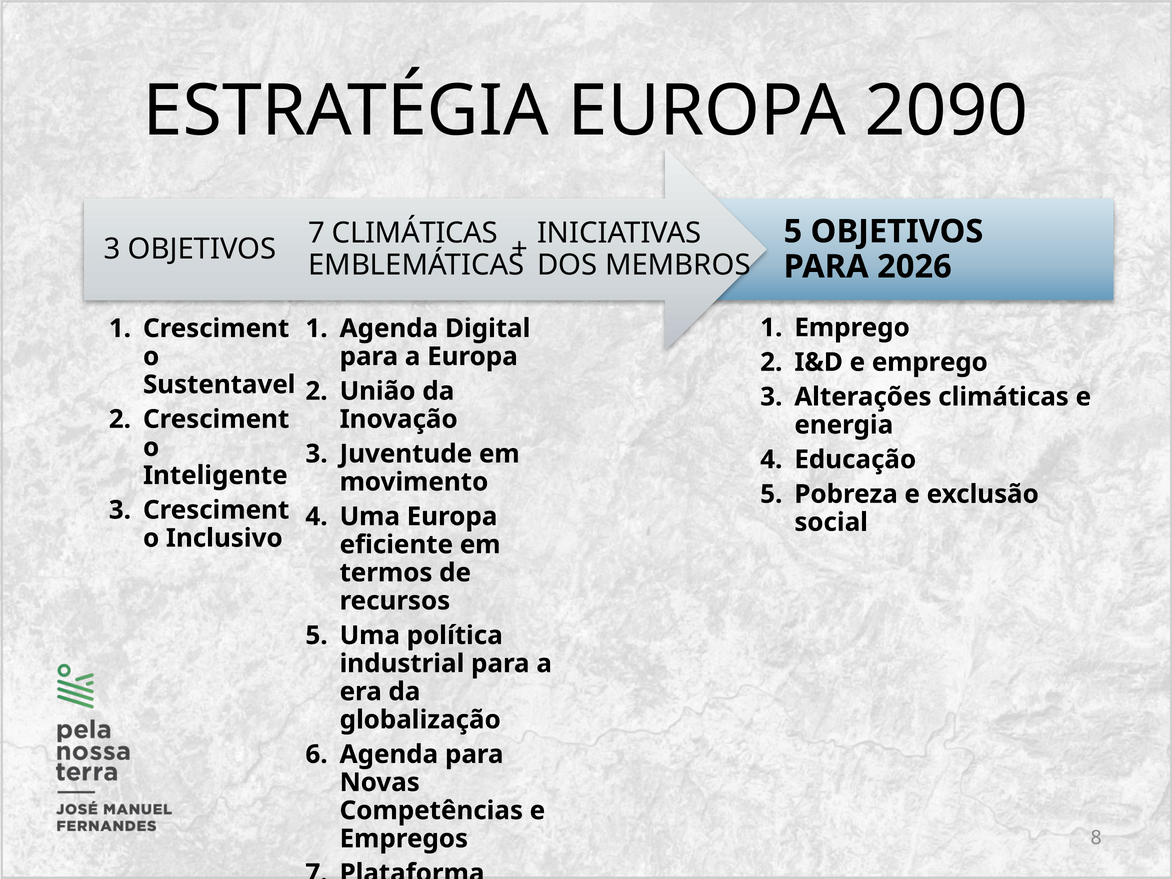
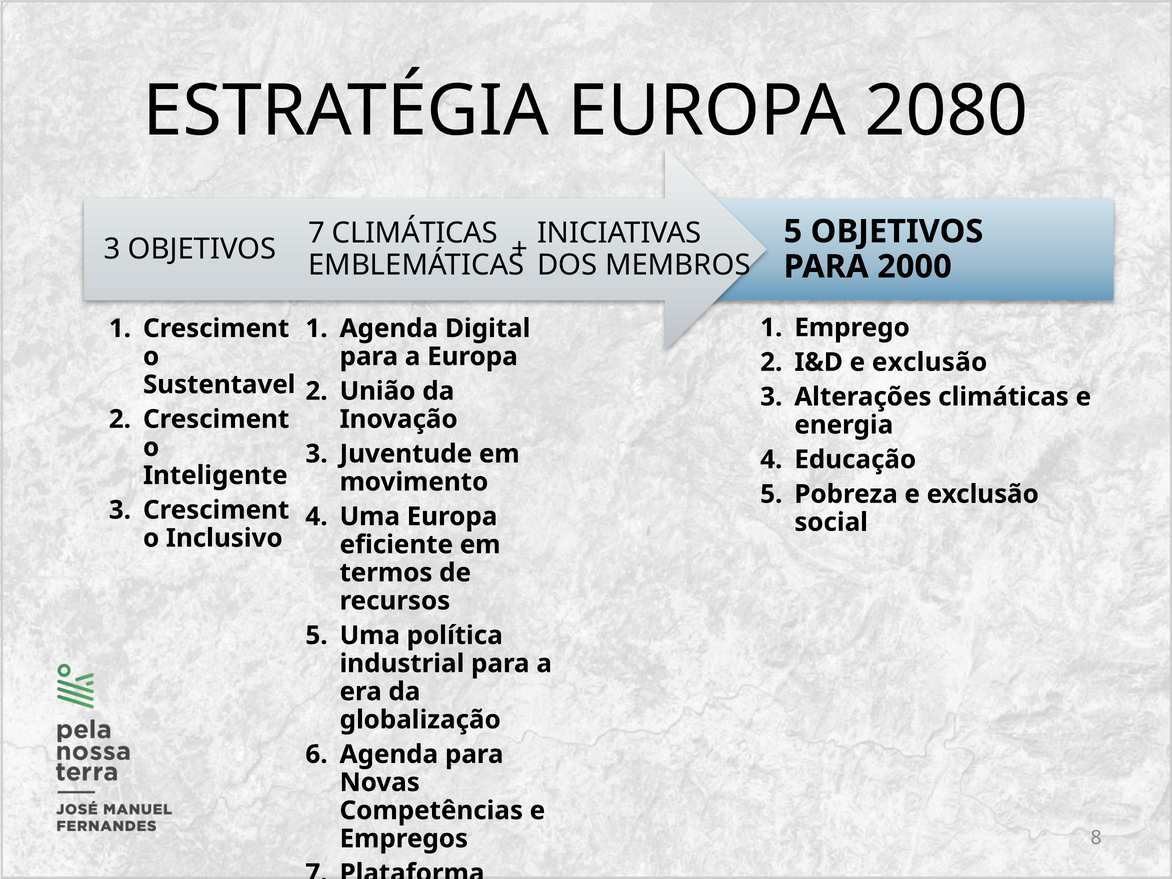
2090: 2090 -> 2080
2026: 2026 -> 2000
I&D e emprego: emprego -> exclusão
